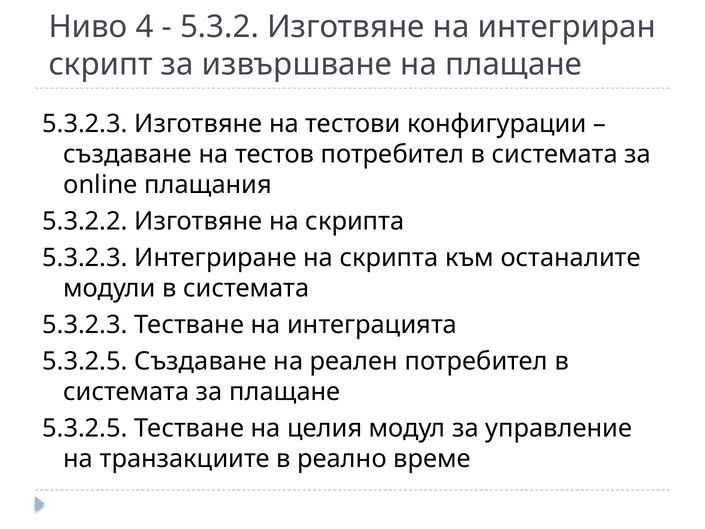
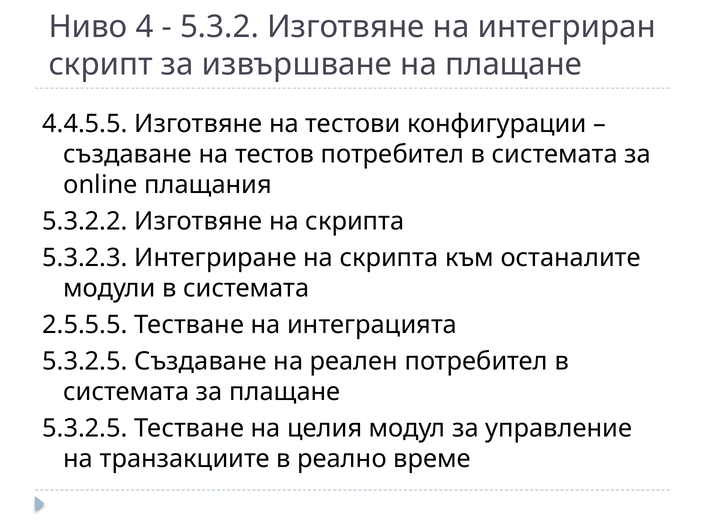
5.3.2.3 at (85, 124): 5.3.2.3 -> 4.4.5.5
5.3.2.3 at (85, 325): 5.3.2.3 -> 2.5.5.5
